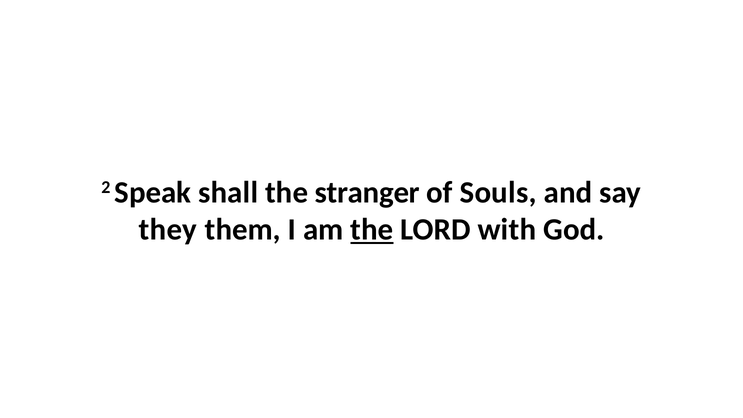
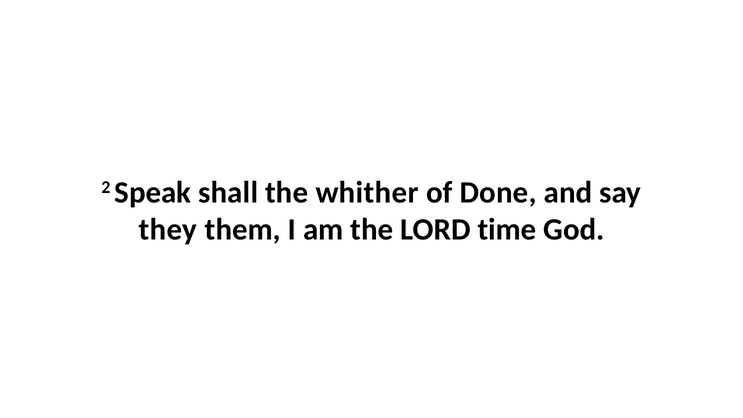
stranger: stranger -> whither
Souls: Souls -> Done
the at (372, 230) underline: present -> none
with: with -> time
